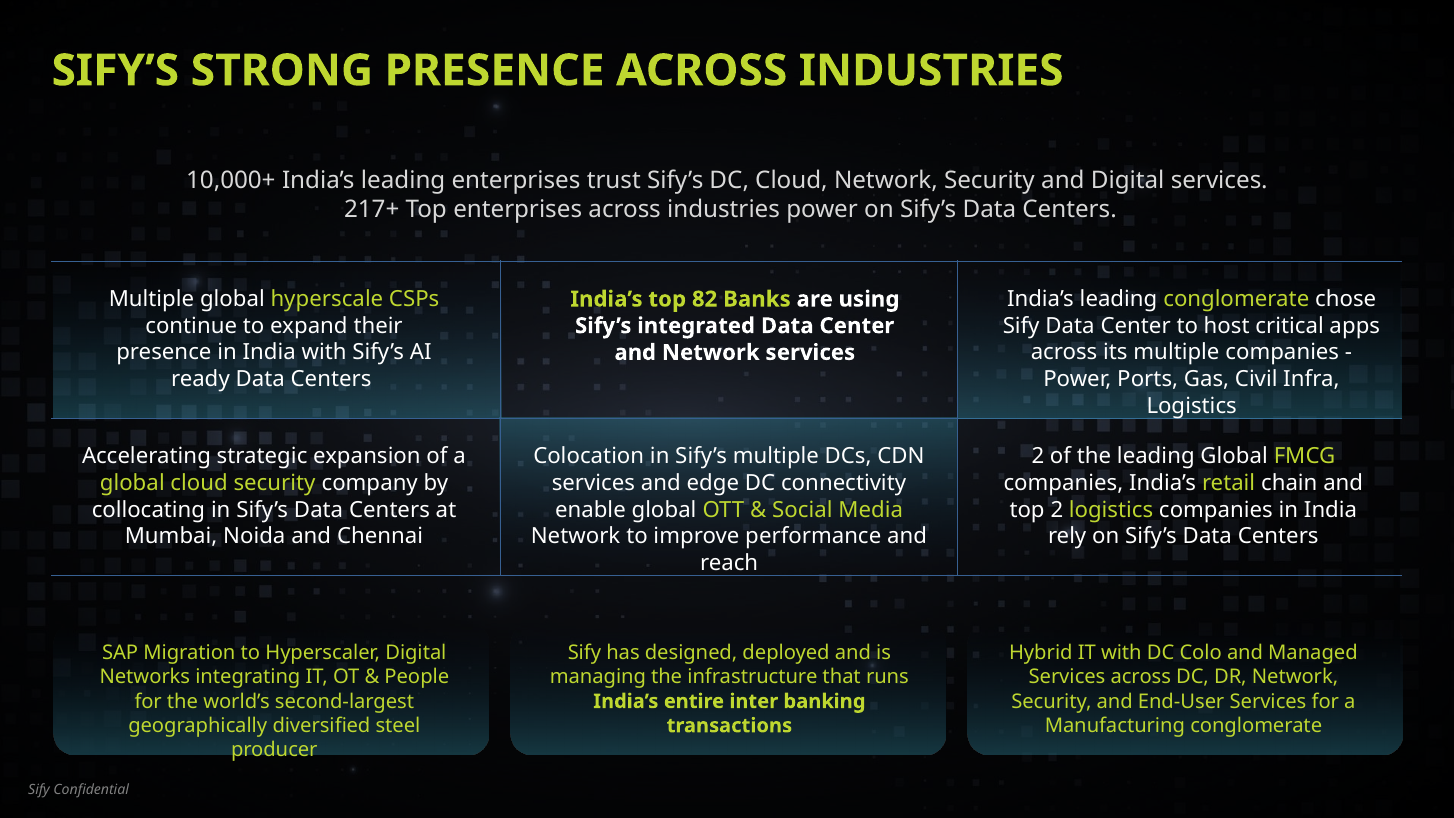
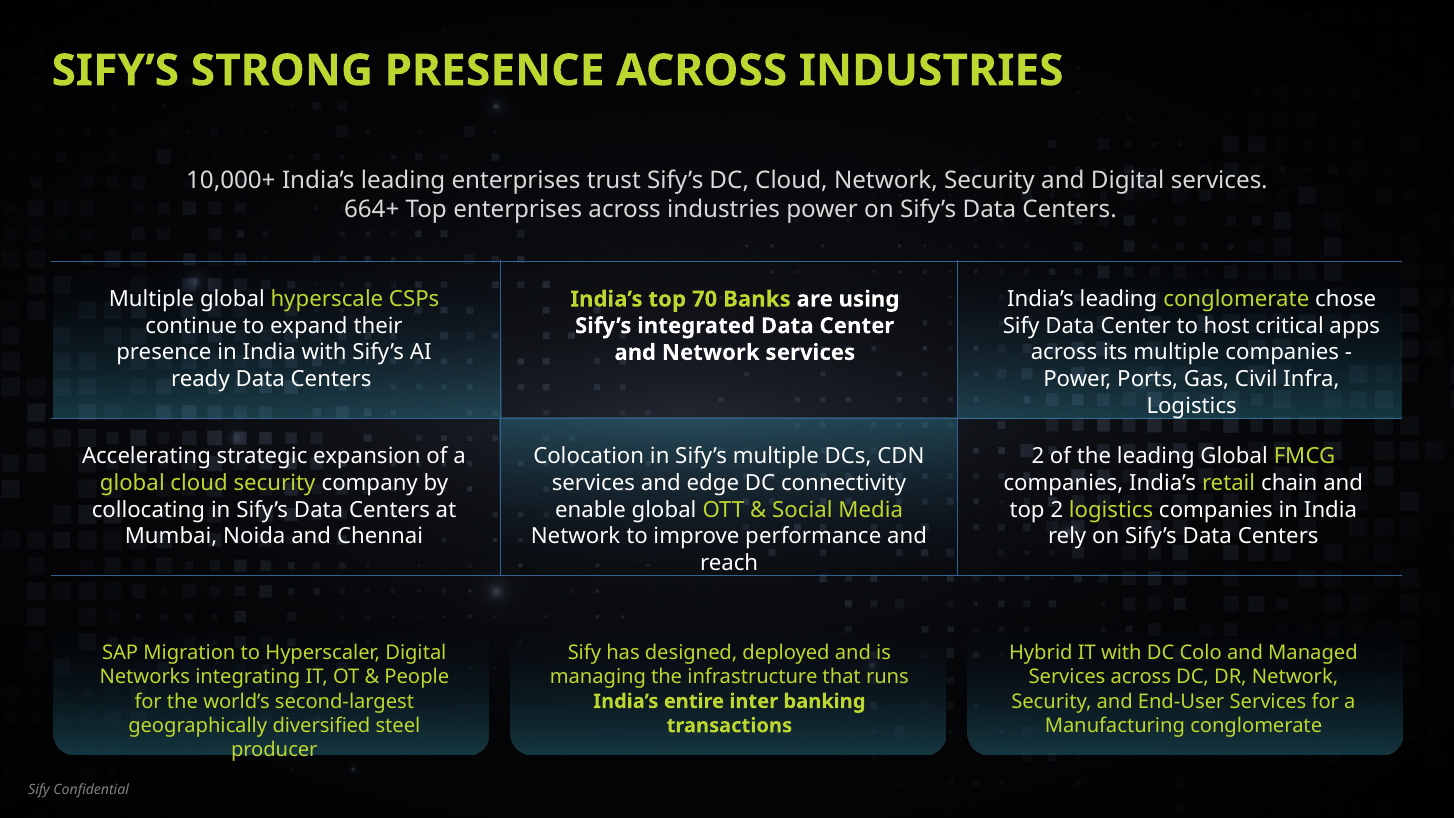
217+: 217+ -> 664+
82: 82 -> 70
